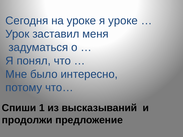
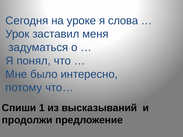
я уроке: уроке -> слова
